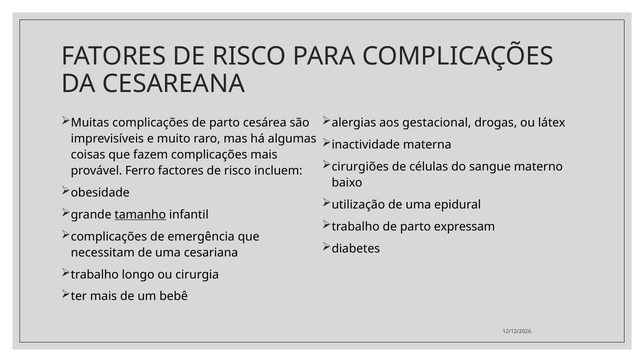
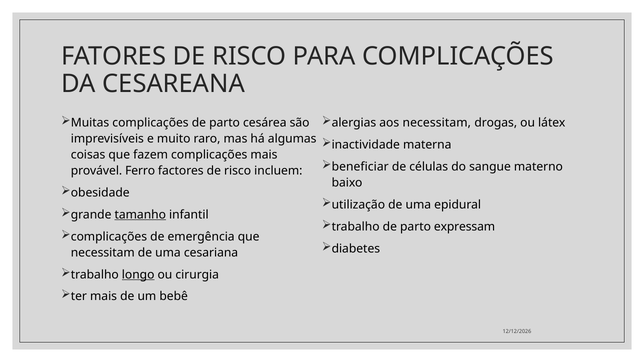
aos gestacional: gestacional -> necessitam
cirurgiões: cirurgiões -> beneficiar
longo underline: none -> present
